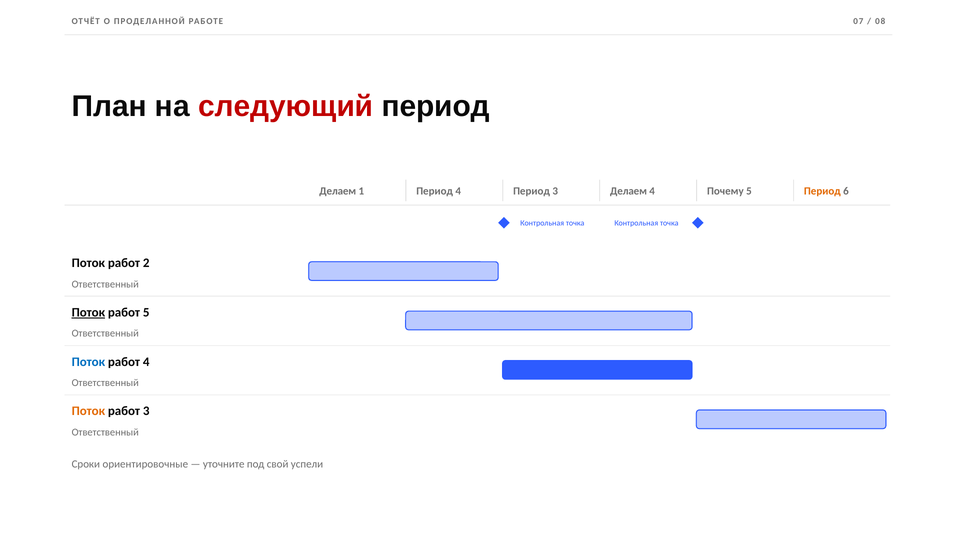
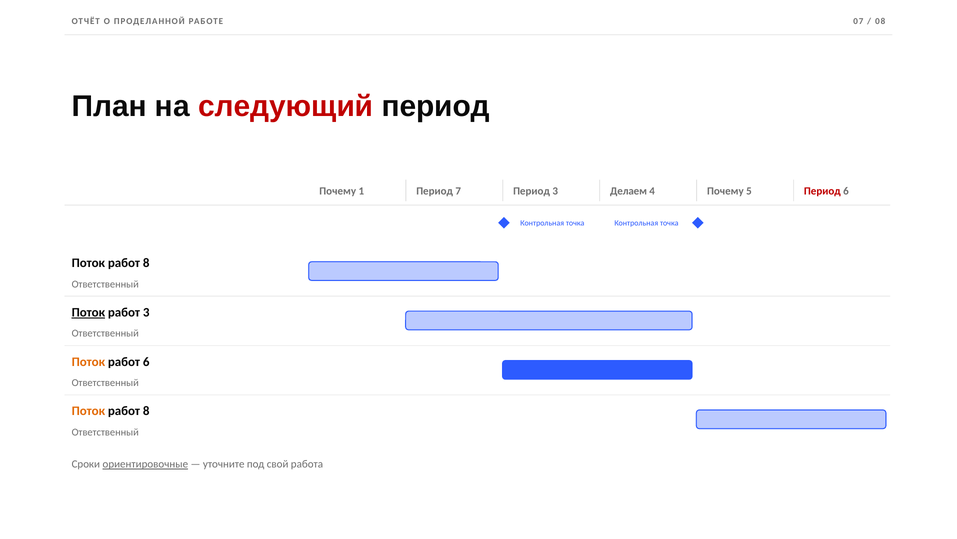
Делаем at (338, 191): Делаем -> Почему
Период 4: 4 -> 7
Период at (822, 191) colour: orange -> red
2 at (146, 263): 2 -> 8
работ 5: 5 -> 3
Поток at (88, 361) colour: blue -> orange
работ 4: 4 -> 6
3 at (146, 411): 3 -> 8
ориентировочные underline: none -> present
успели: успели -> работа
